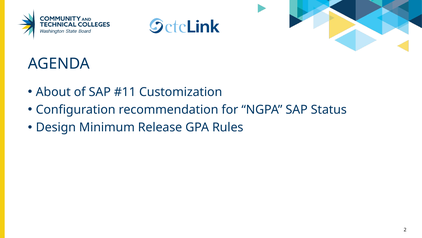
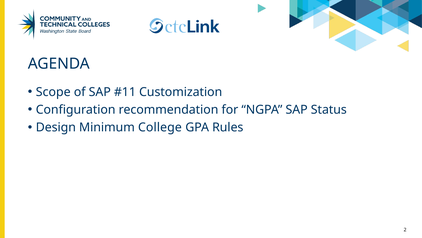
About: About -> Scope
Release: Release -> College
